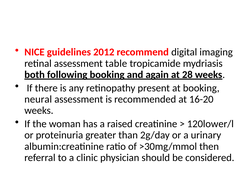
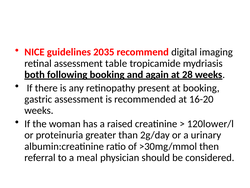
2012: 2012 -> 2035
neural: neural -> gastric
clinic: clinic -> meal
